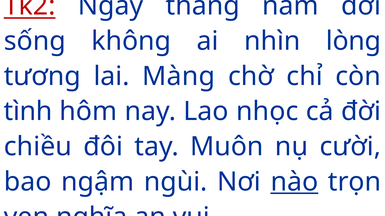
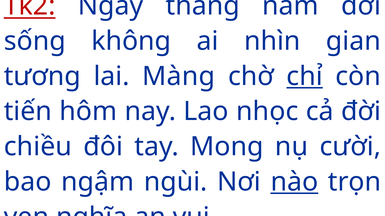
lòng: lòng -> gian
chỉ underline: none -> present
tình: tình -> tiến
Muôn: Muôn -> Mong
